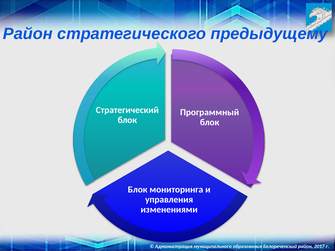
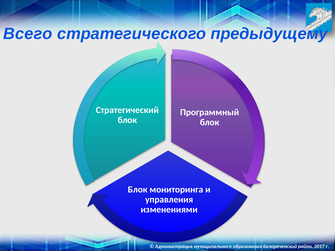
Район at (28, 34): Район -> Всего
